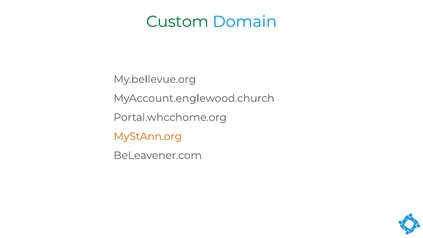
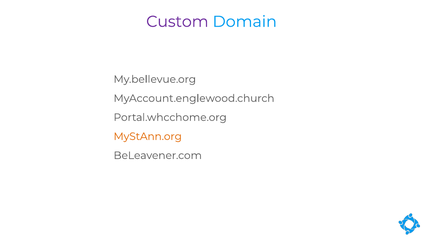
Custom colour: green -> purple
